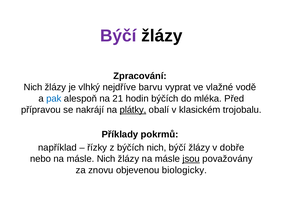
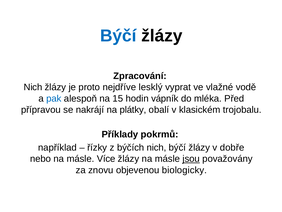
Býčí at (118, 36) colour: purple -> blue
vlhký: vlhký -> proto
barvu: barvu -> lesklý
21: 21 -> 15
hodin býčích: býčích -> vápník
plátky underline: present -> none
másle Nich: Nich -> Více
